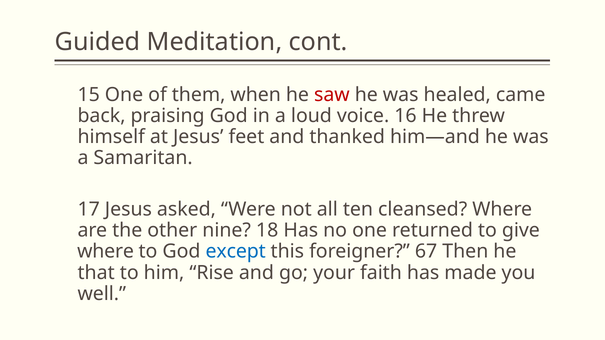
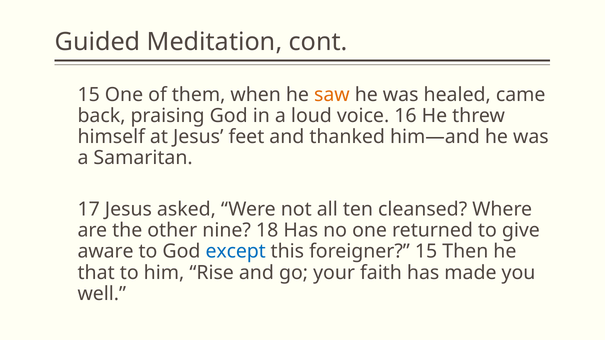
saw colour: red -> orange
where at (106, 252): where -> aware
foreigner 67: 67 -> 15
